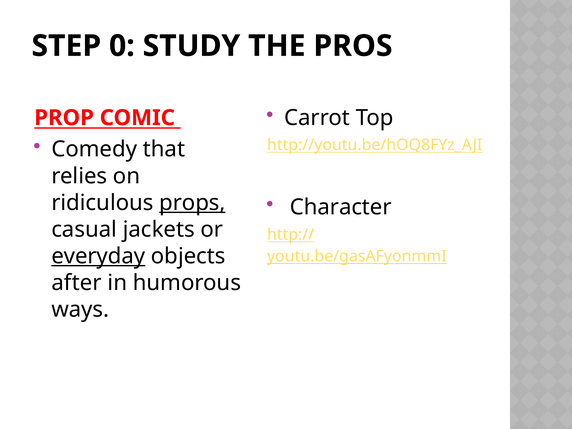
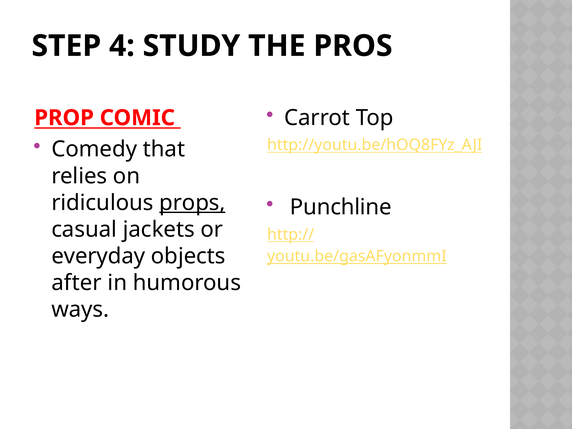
0: 0 -> 4
Character: Character -> Punchline
everyday underline: present -> none
